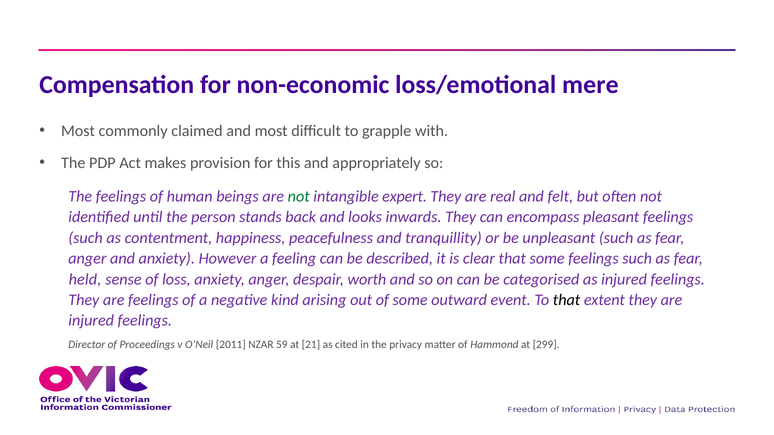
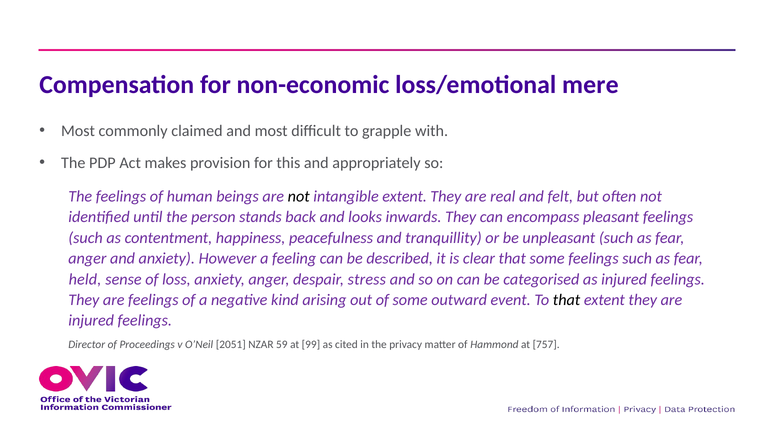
not at (299, 197) colour: green -> black
intangible expert: expert -> extent
worth: worth -> stress
2011: 2011 -> 2051
21: 21 -> 99
299: 299 -> 757
